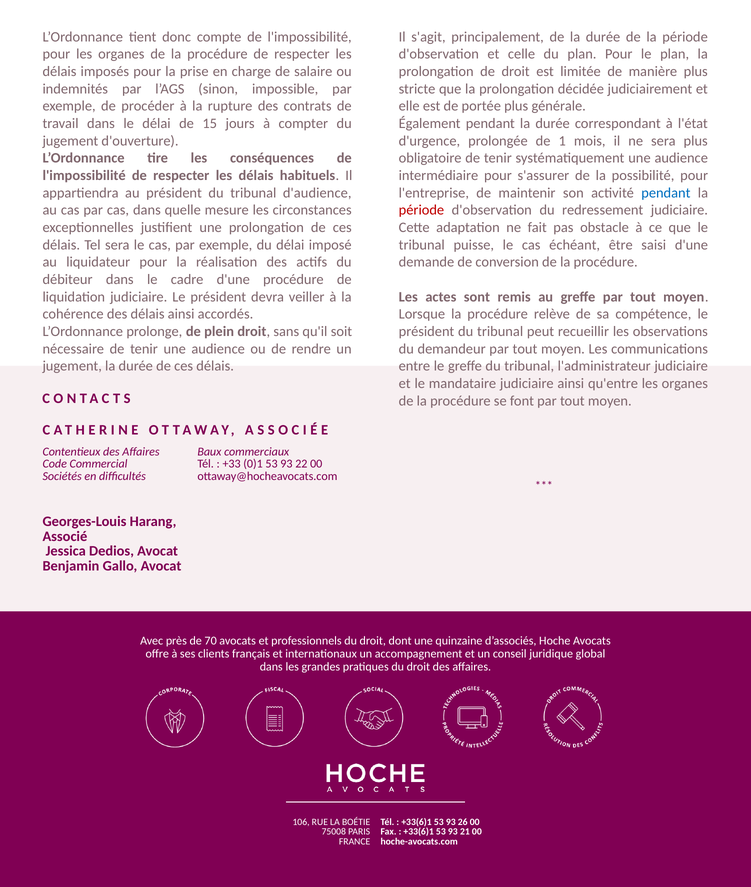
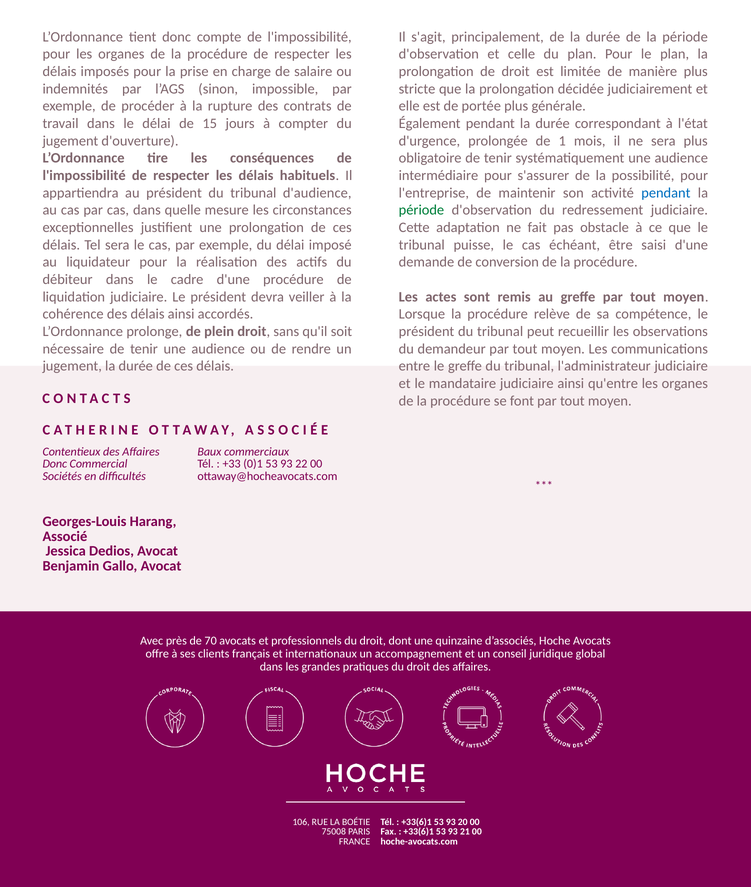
période at (421, 210) colour: red -> green
Code at (55, 464): Code -> Donc
26: 26 -> 20
